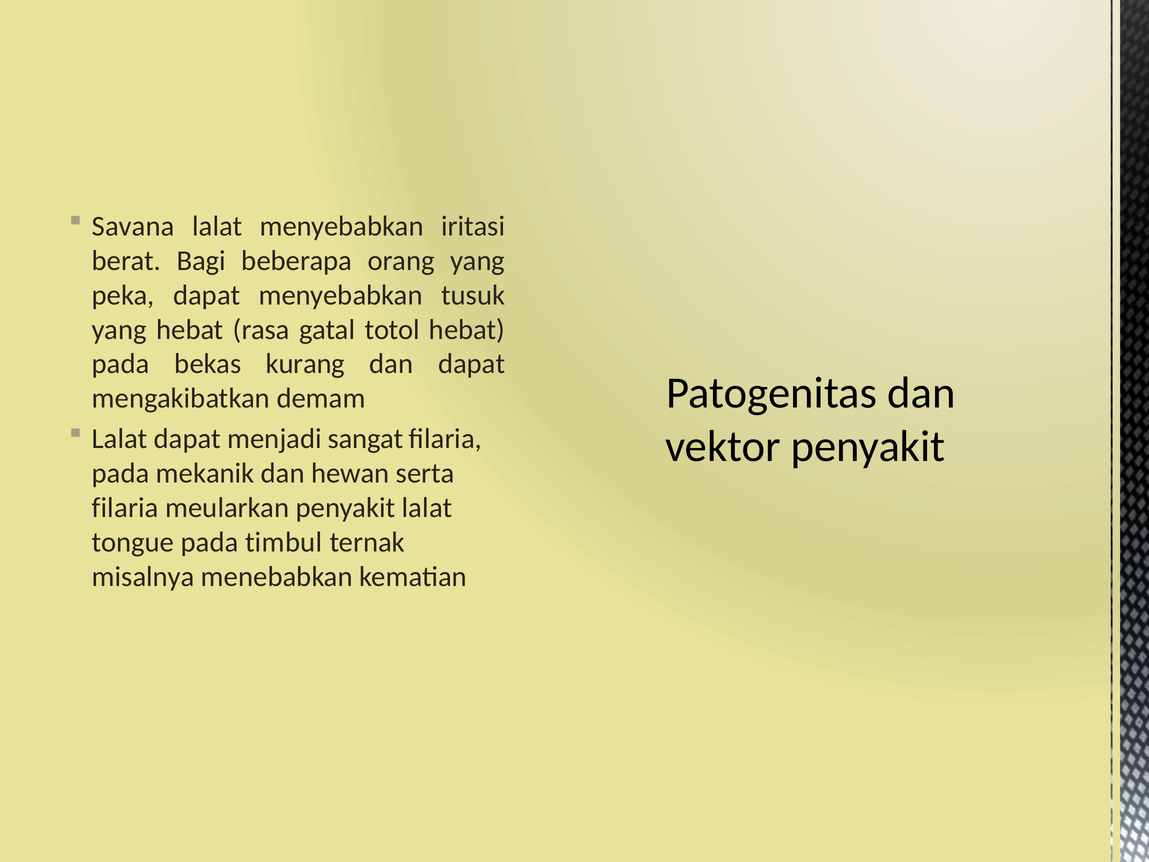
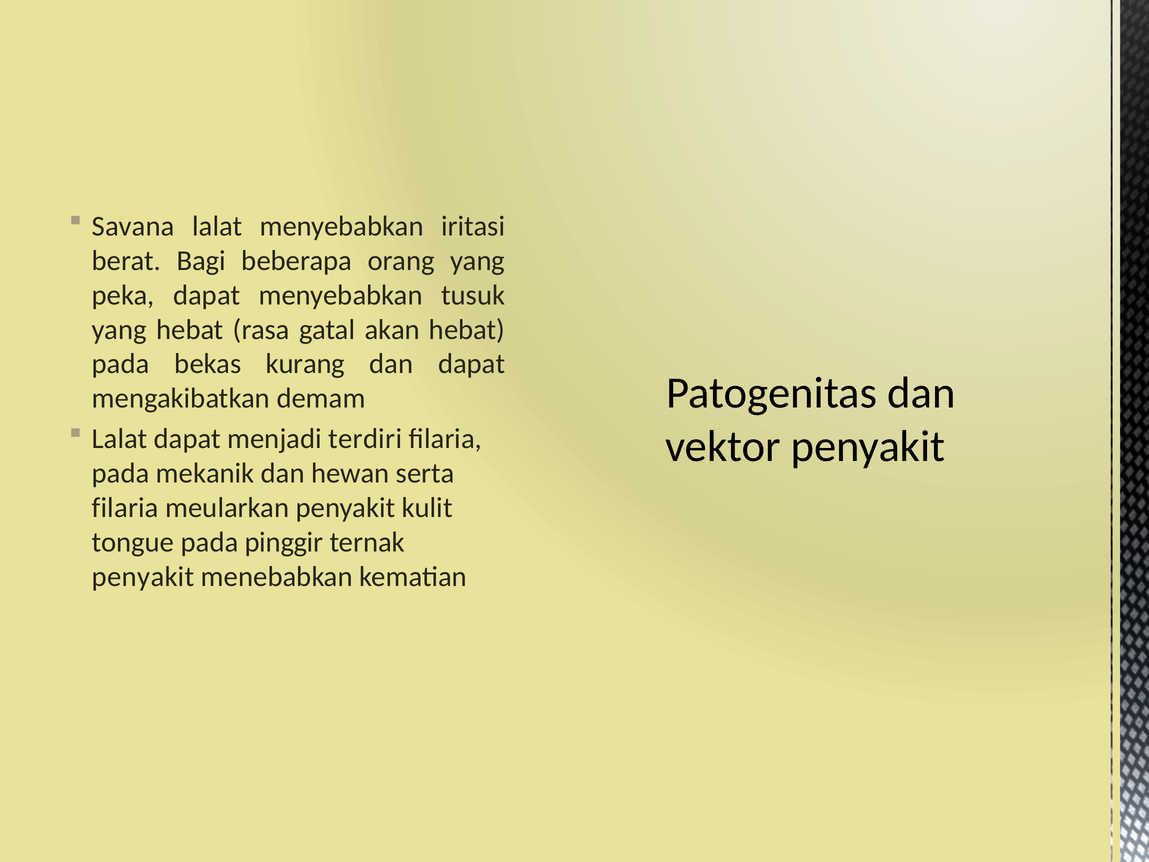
totol: totol -> akan
sangat: sangat -> terdiri
penyakit lalat: lalat -> kulit
timbul: timbul -> pinggir
misalnya at (143, 576): misalnya -> penyakit
